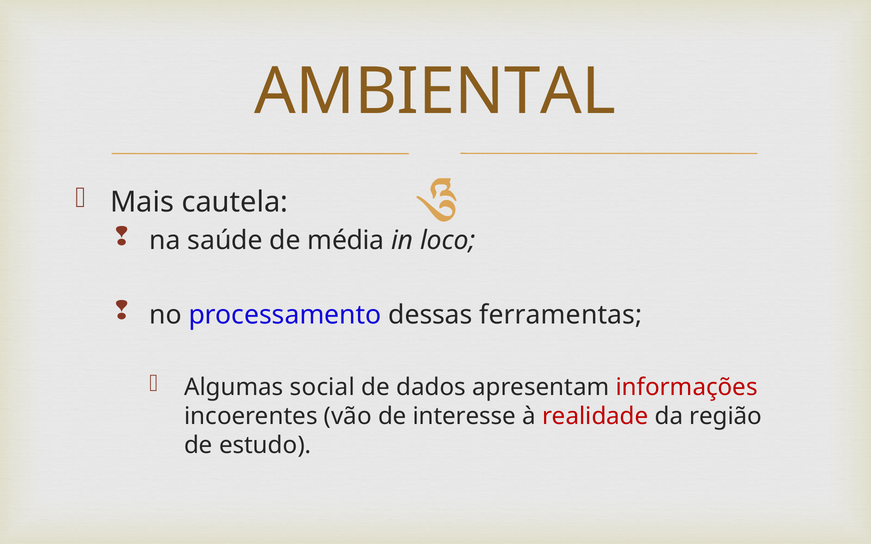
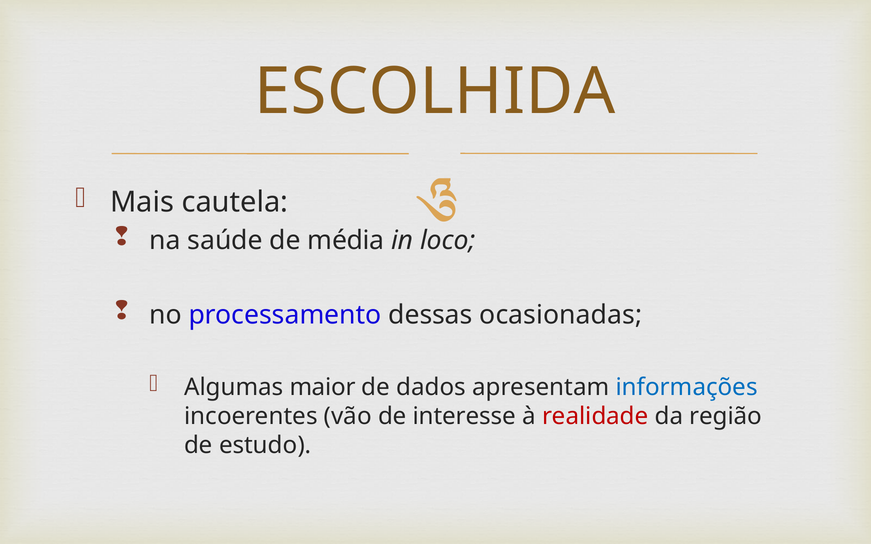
AMBIENTAL: AMBIENTAL -> ESCOLHIDA
ferramentas: ferramentas -> ocasionadas
social: social -> maior
informações colour: red -> blue
